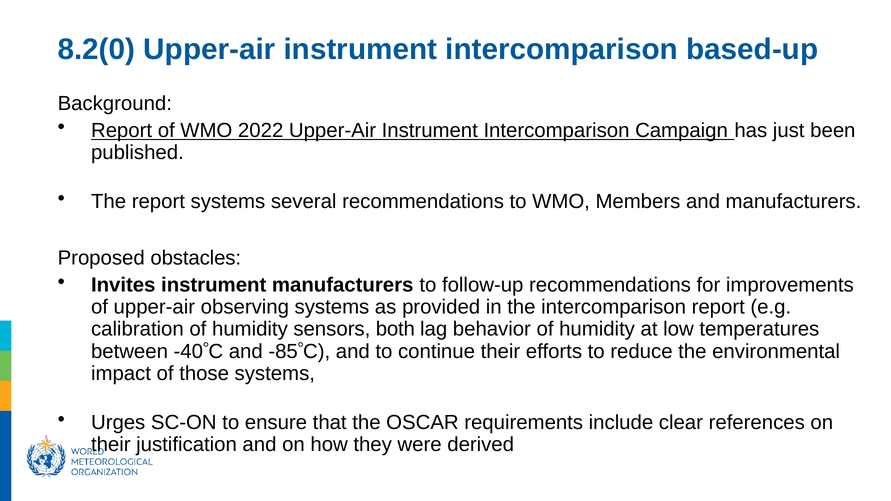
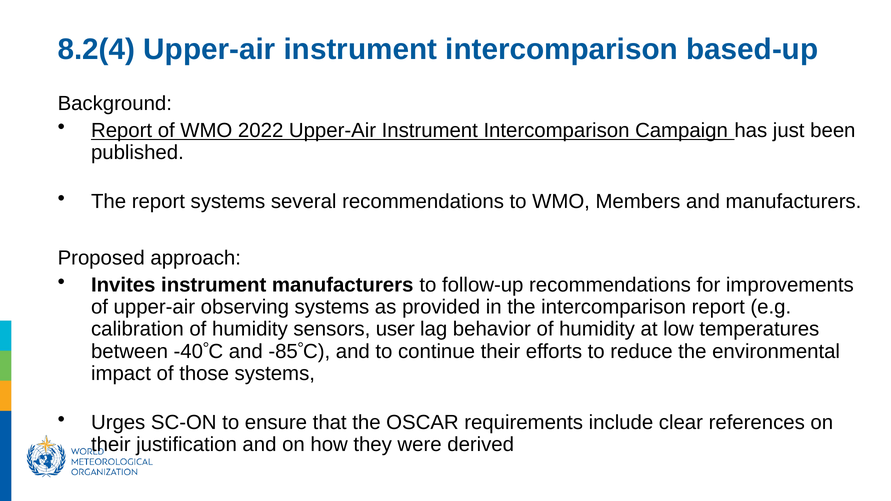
8.2(0: 8.2(0 -> 8.2(4
obstacles: obstacles -> approach
both: both -> user
